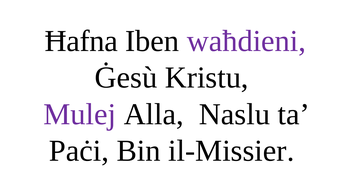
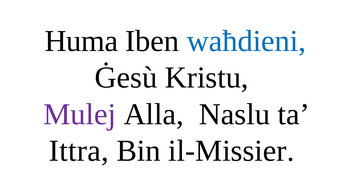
Ħafna: Ħafna -> Huma
waħdieni colour: purple -> blue
Paċi: Paċi -> Ittra
